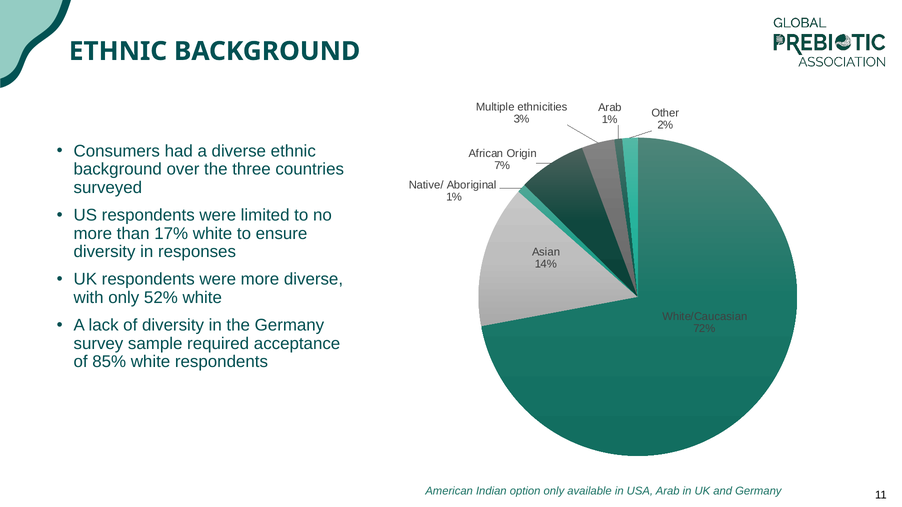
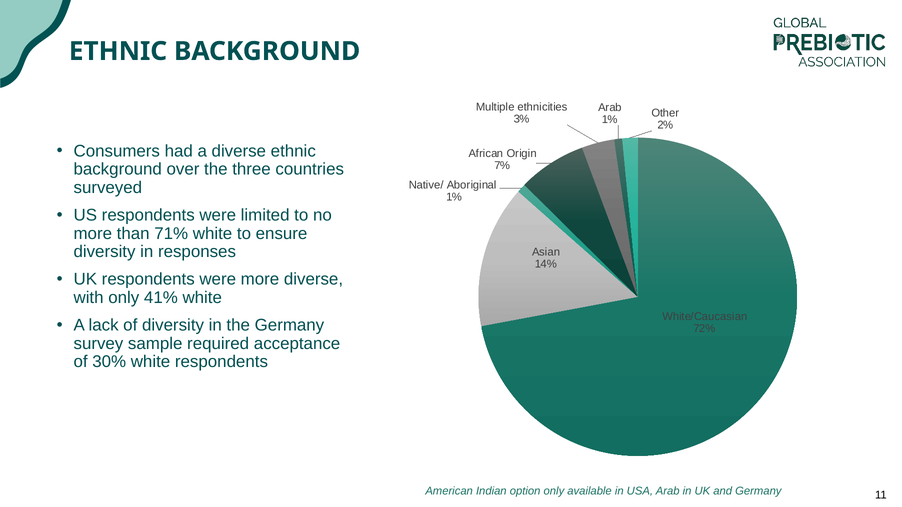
17%: 17% -> 71%
52%: 52% -> 41%
85%: 85% -> 30%
